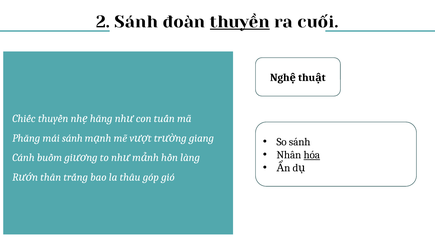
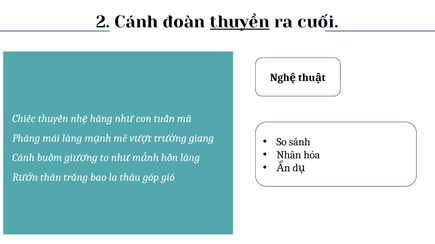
2 Sánh: Sánh -> Cánh
mái sánh: sánh -> làng
hóa underline: present -> none
